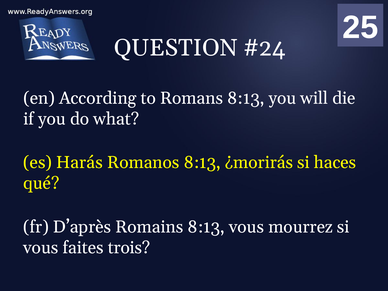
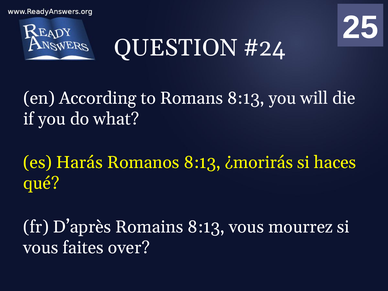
trois: trois -> over
